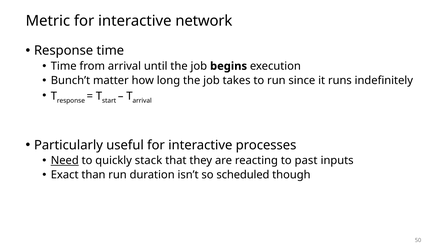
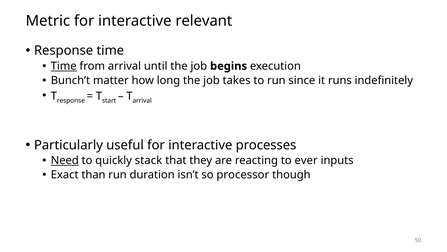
network: network -> relevant
Time at (64, 66) underline: none -> present
past: past -> ever
scheduled: scheduled -> processor
